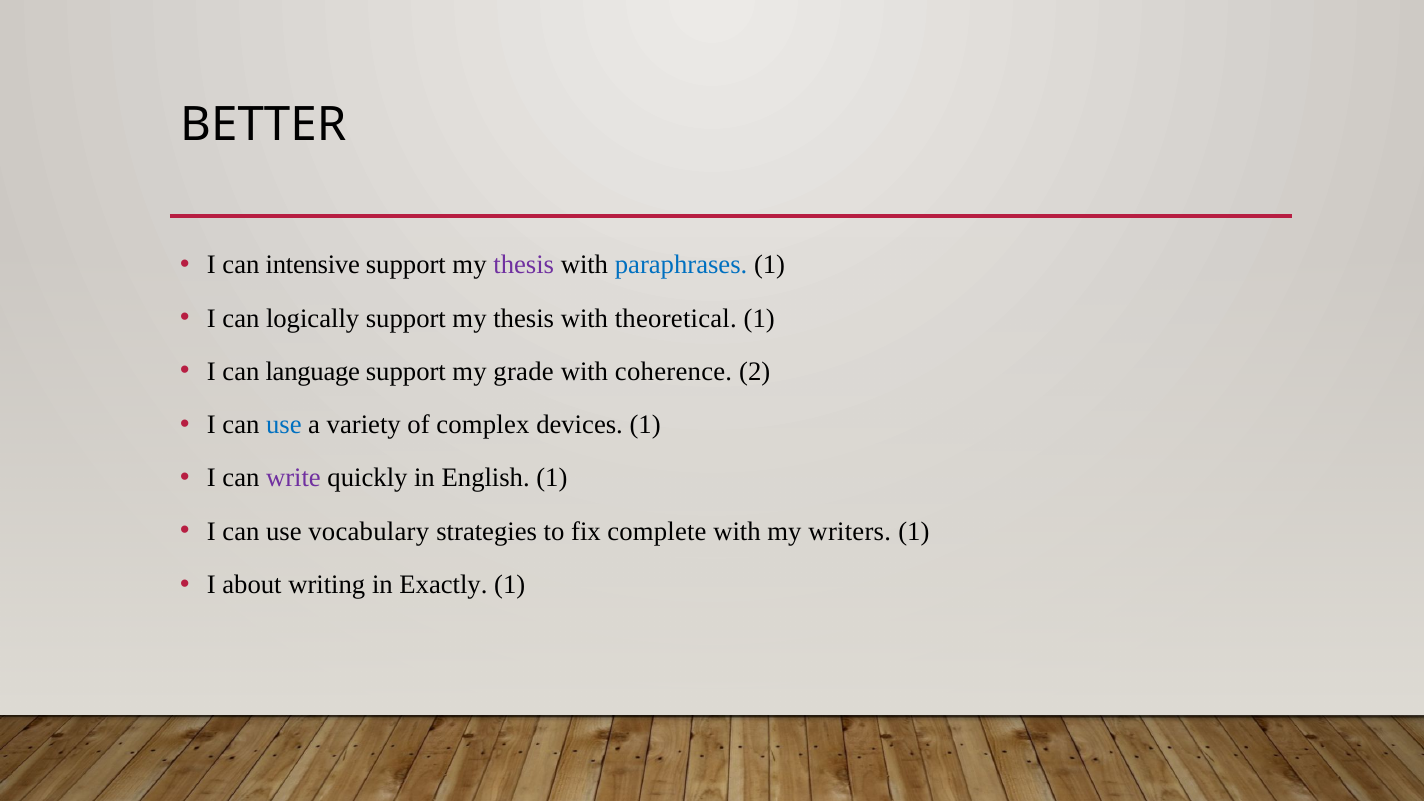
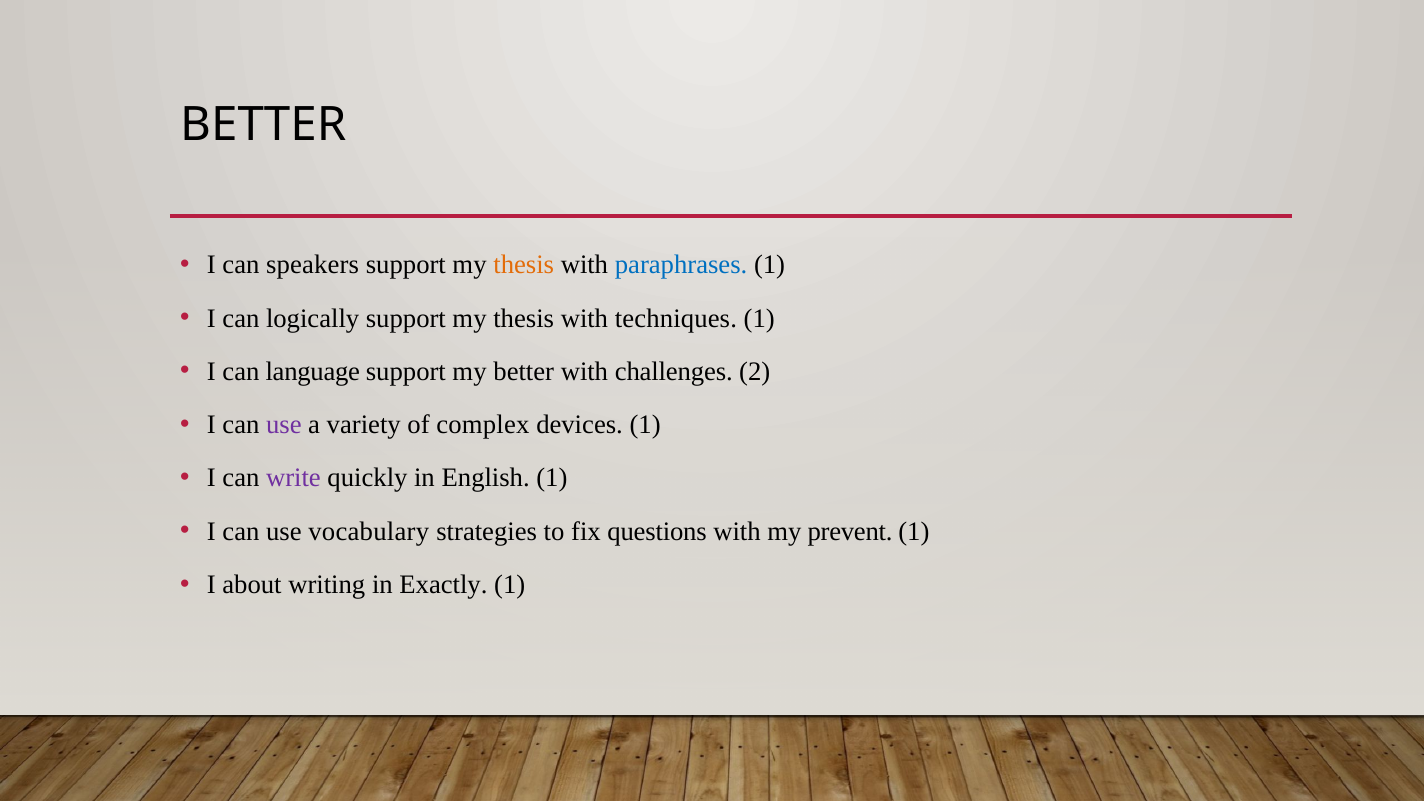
intensive: intensive -> speakers
thesis at (524, 265) colour: purple -> orange
theoretical: theoretical -> techniques
my grade: grade -> better
coherence: coherence -> challenges
use at (284, 425) colour: blue -> purple
complete: complete -> questions
writers: writers -> prevent
